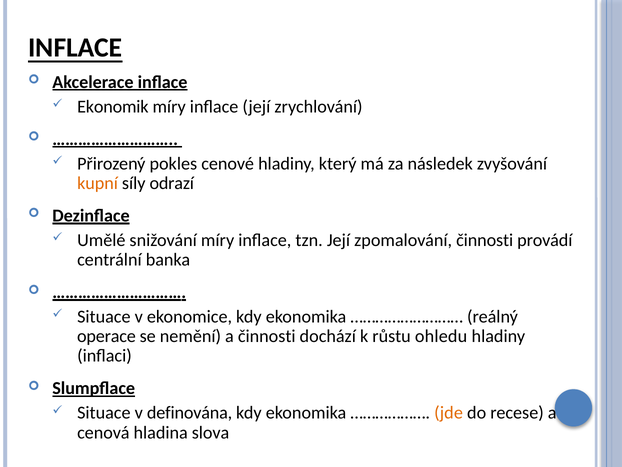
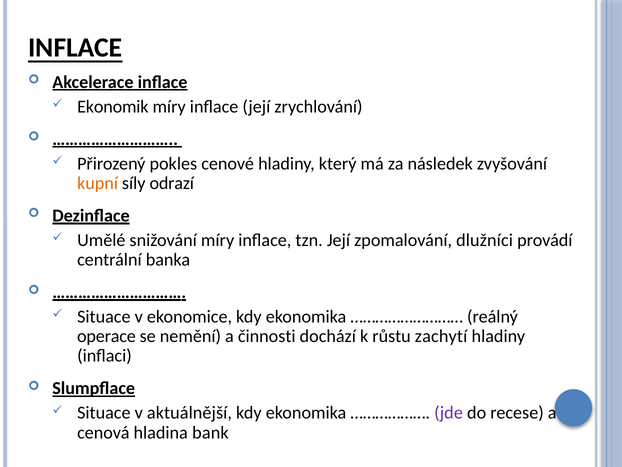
zpomalování činnosti: činnosti -> dlužníci
ohledu: ohledu -> zachytí
definována: definována -> aktuálnější
jde colour: orange -> purple
slova: slova -> bank
